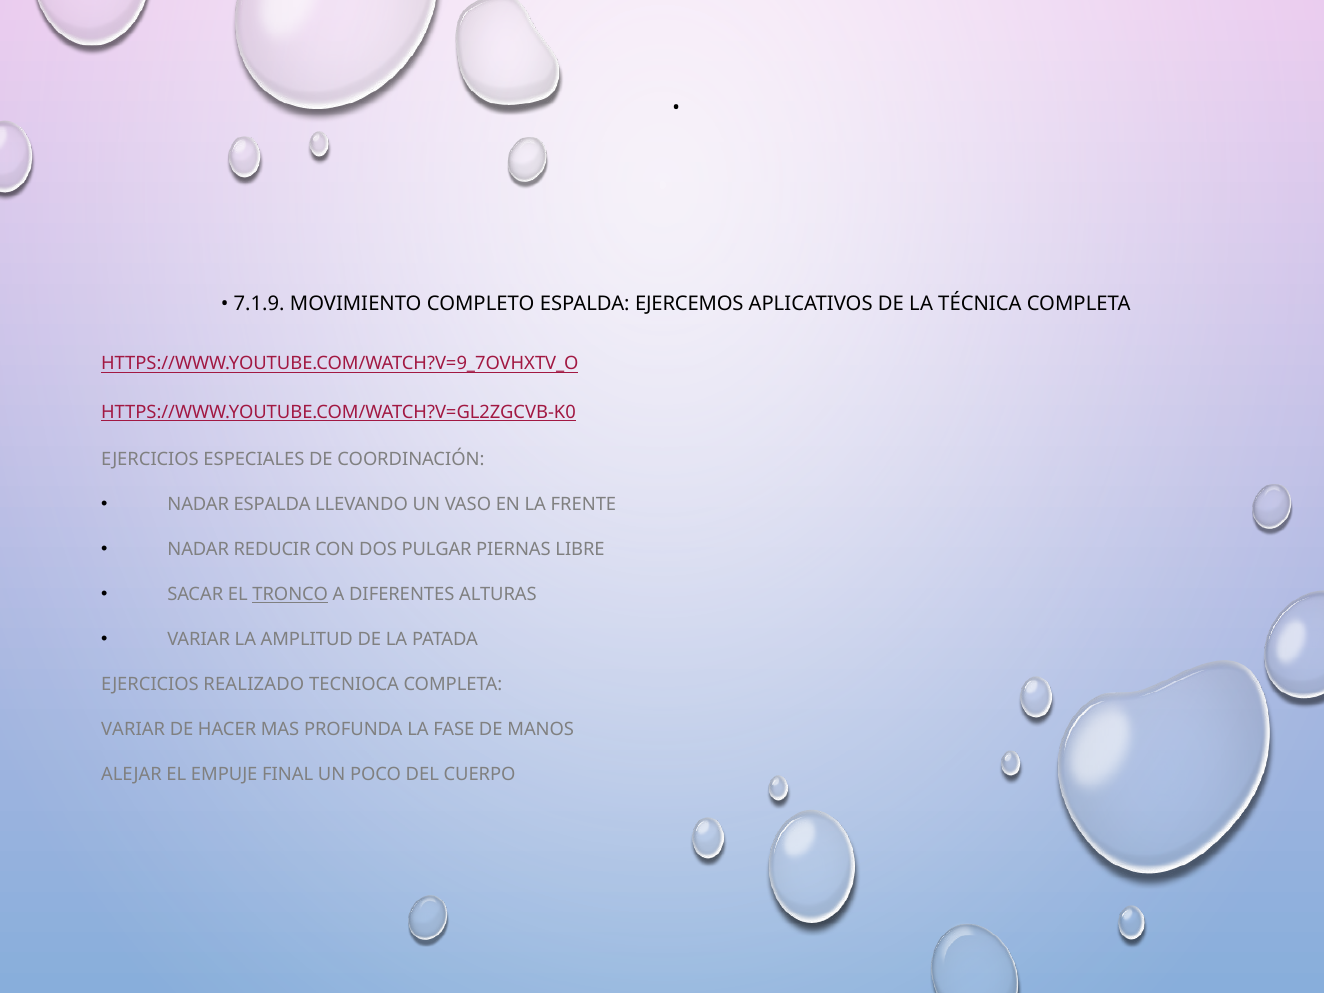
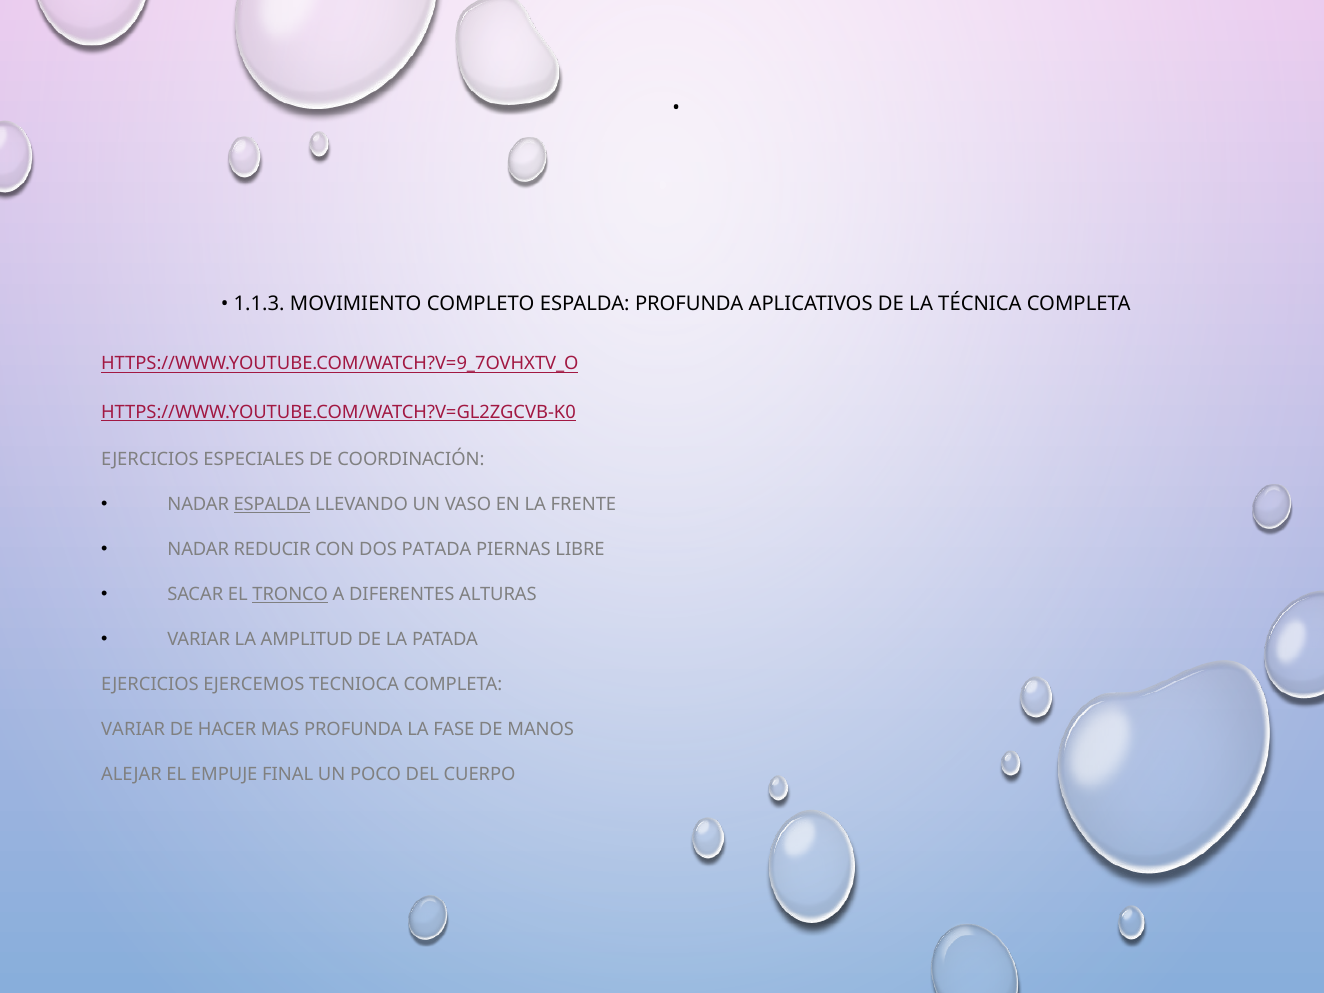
7.1.9: 7.1.9 -> 1.1.3
ESPALDA EJERCEMOS: EJERCEMOS -> PROFUNDA
ESPALDA at (272, 505) underline: none -> present
DOS PULGAR: PULGAR -> PATADA
REALIZADO: REALIZADO -> EJERCEMOS
